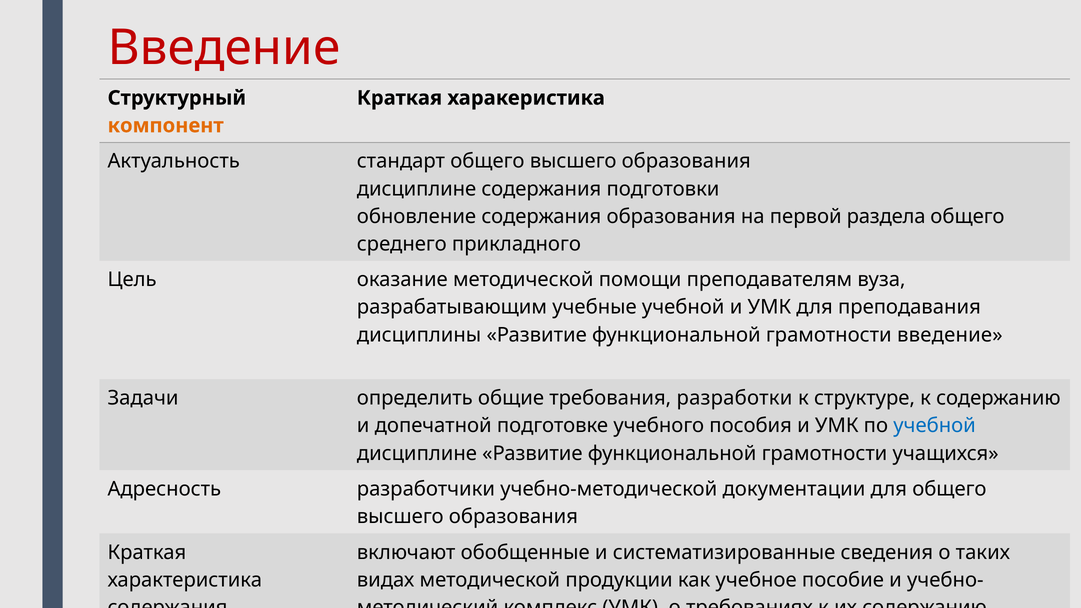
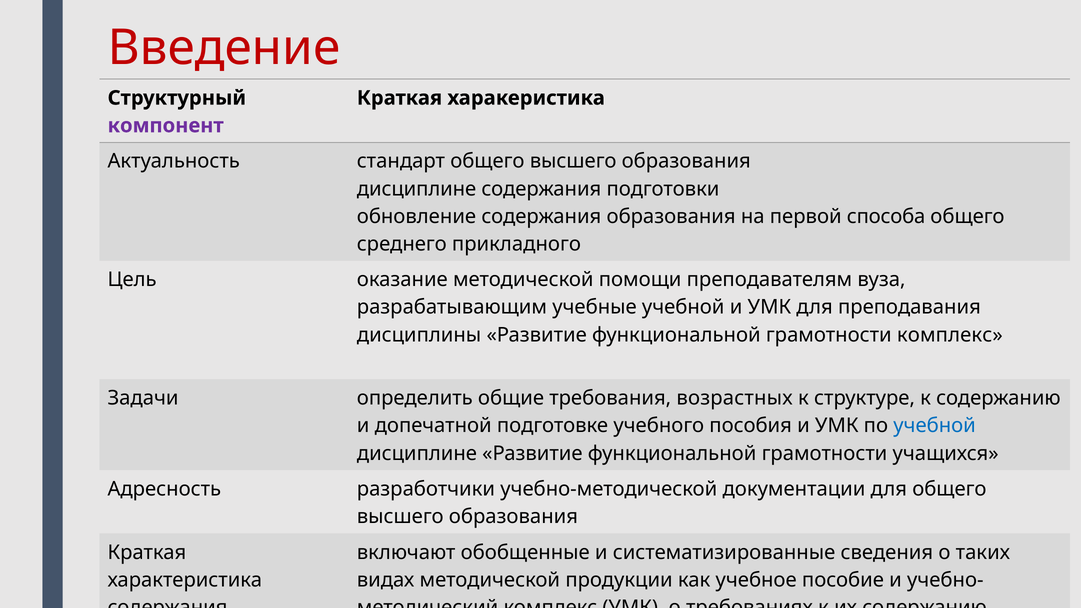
компонент colour: orange -> purple
раздела: раздела -> способа
грамотности введение: введение -> комплекс
разработки: разработки -> возрастных
